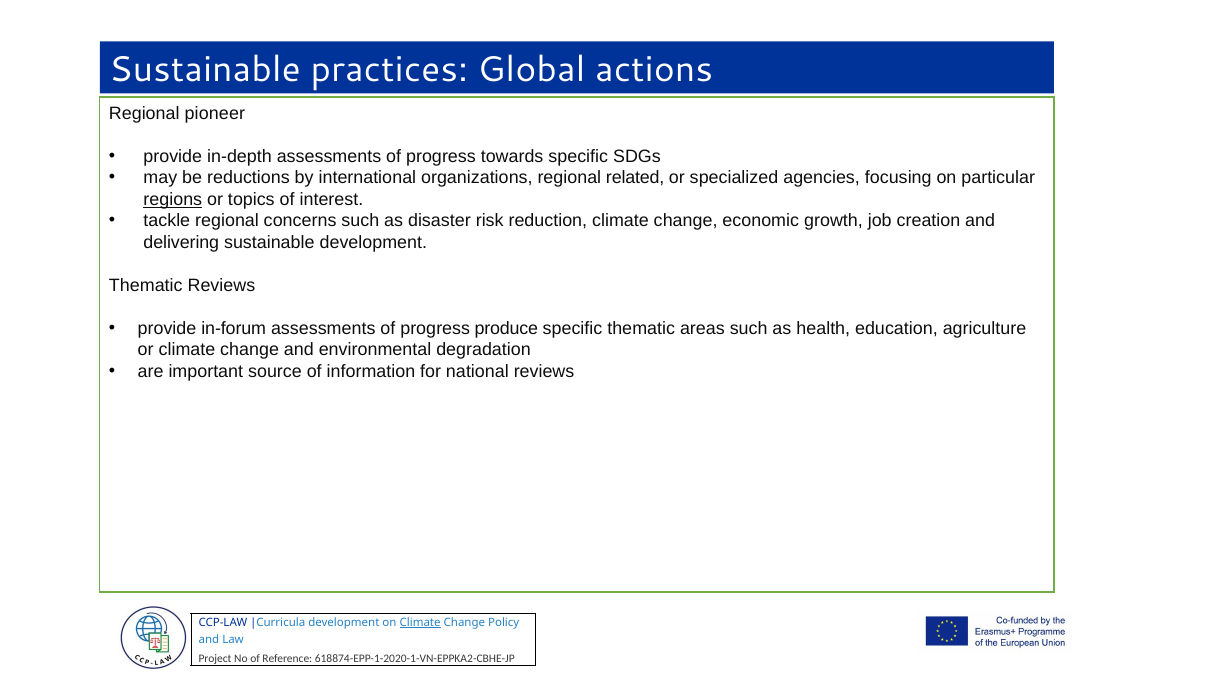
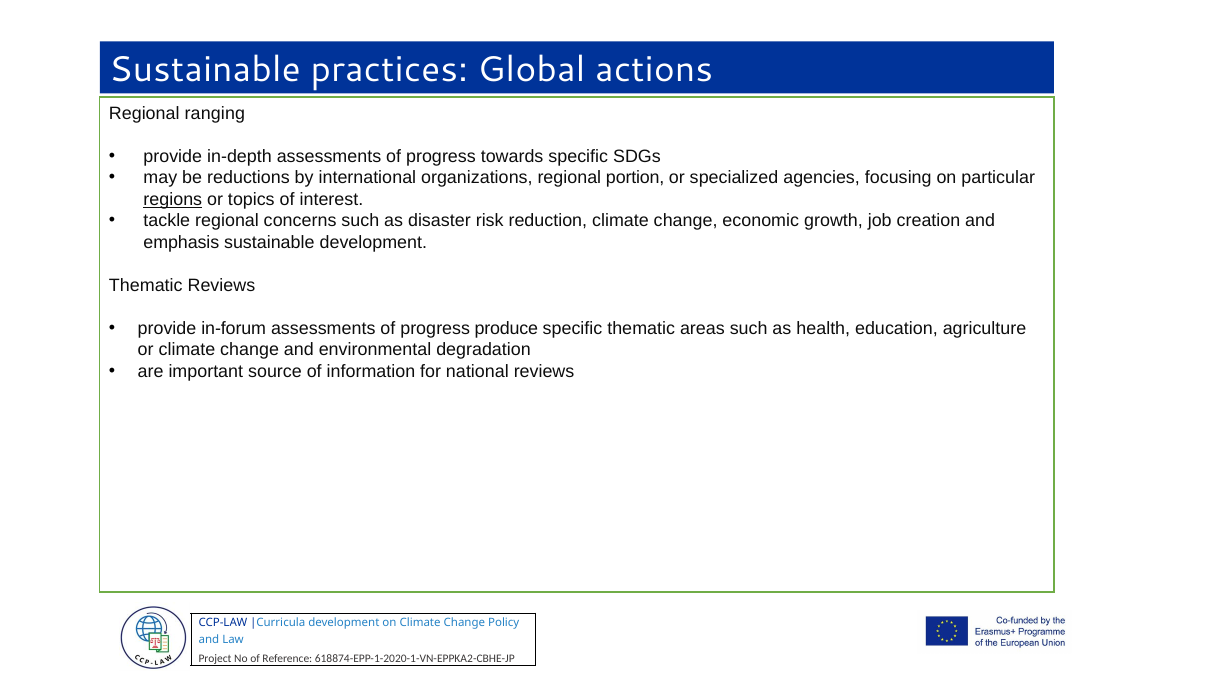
pioneer: pioneer -> ranging
related: related -> portion
delivering: delivering -> emphasis
Climate at (420, 623) underline: present -> none
